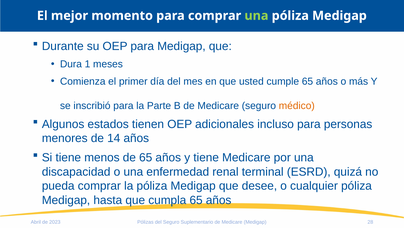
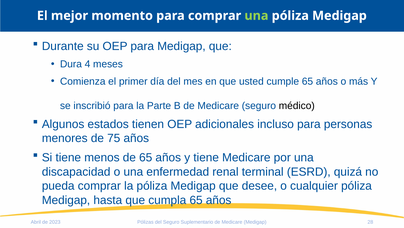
1: 1 -> 4
médico colour: orange -> black
14: 14 -> 75
